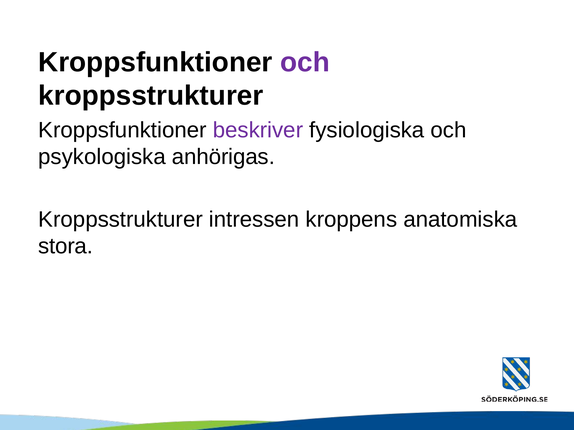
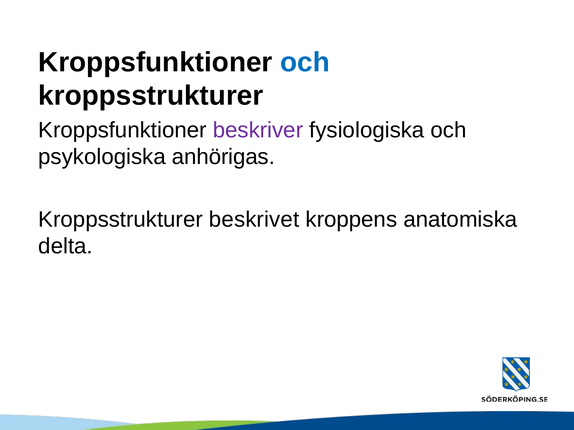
och at (305, 62) colour: purple -> blue
intressen: intressen -> beskrivet
stora: stora -> delta
